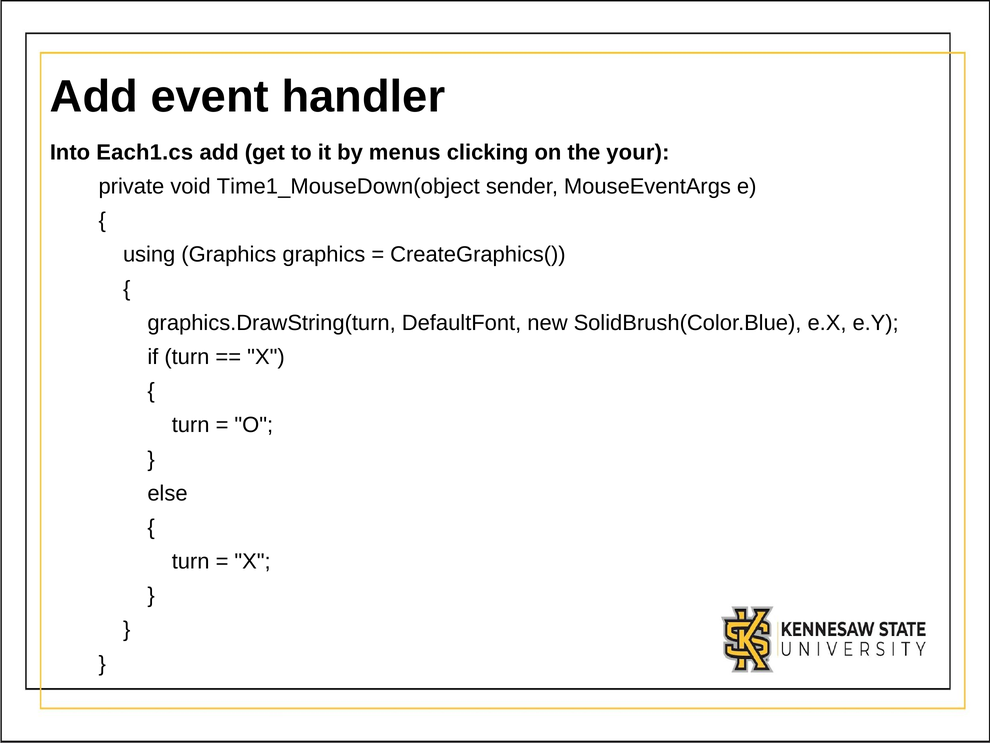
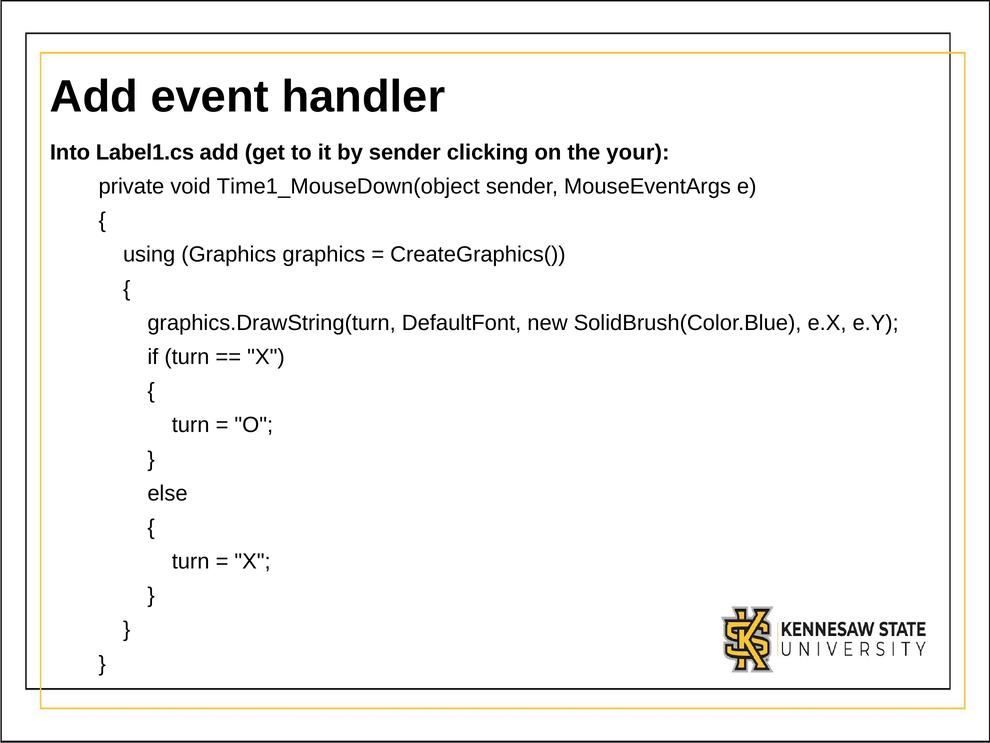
Each1.cs: Each1.cs -> Label1.cs
by menus: menus -> sender
